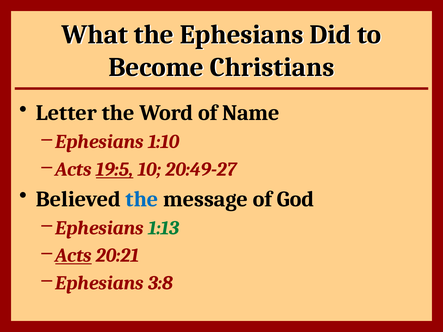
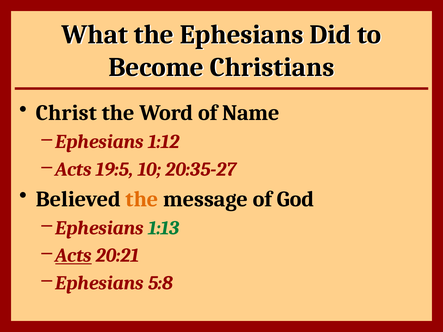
Letter: Letter -> Christ
1:10: 1:10 -> 1:12
19:5 underline: present -> none
20:49-27: 20:49-27 -> 20:35-27
the at (142, 199) colour: blue -> orange
3:8: 3:8 -> 5:8
